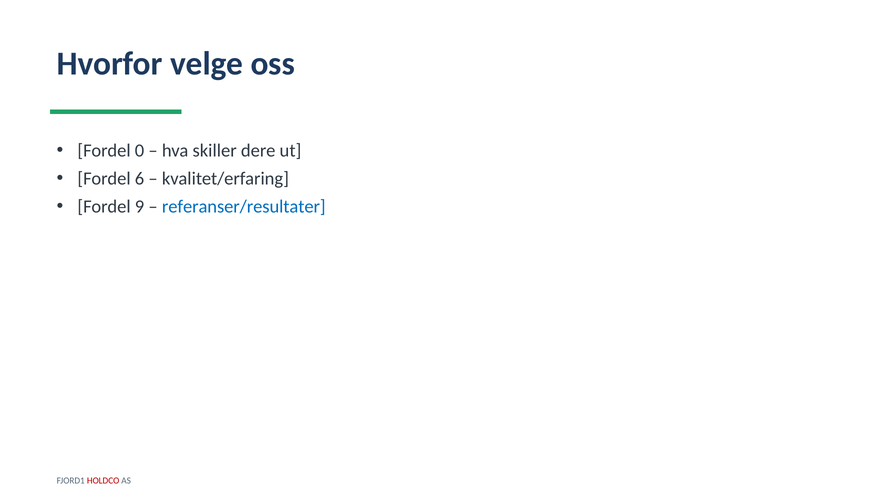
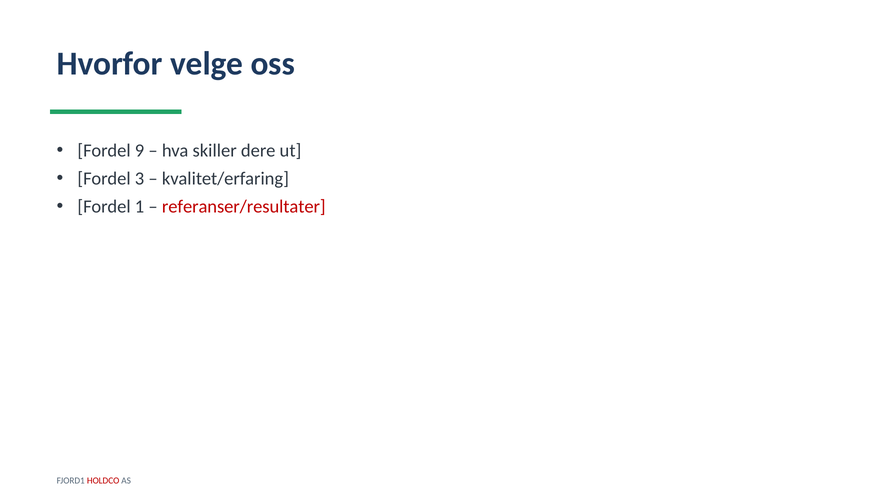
0: 0 -> 9
6: 6 -> 3
9: 9 -> 1
referanser/resultater colour: blue -> red
